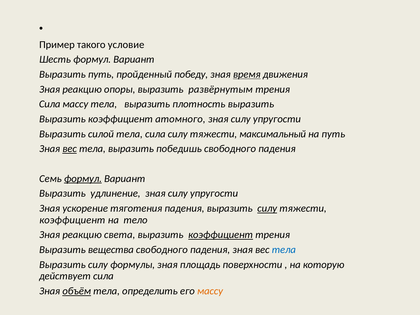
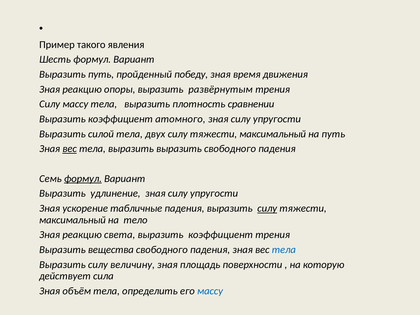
условие: условие -> явления
время underline: present -> none
Сила at (50, 104): Сила -> Силу
плотность выразить: выразить -> сравнении
тела сила: сила -> двух
выразить победишь: победишь -> выразить
тяготения: тяготения -> табличные
коэффициент at (72, 220): коэффициент -> максимальный
коэффициент at (221, 235) underline: present -> none
формулы: формулы -> величину
объём underline: present -> none
массу at (210, 291) colour: orange -> blue
